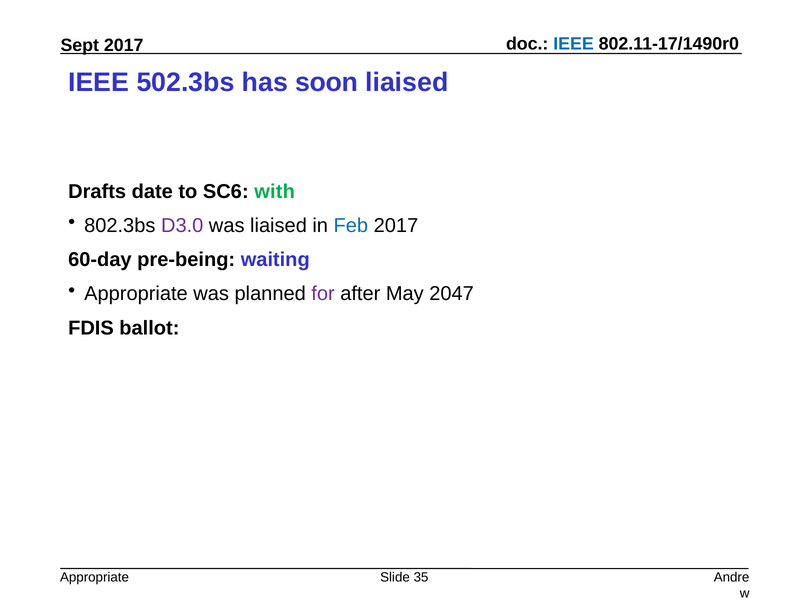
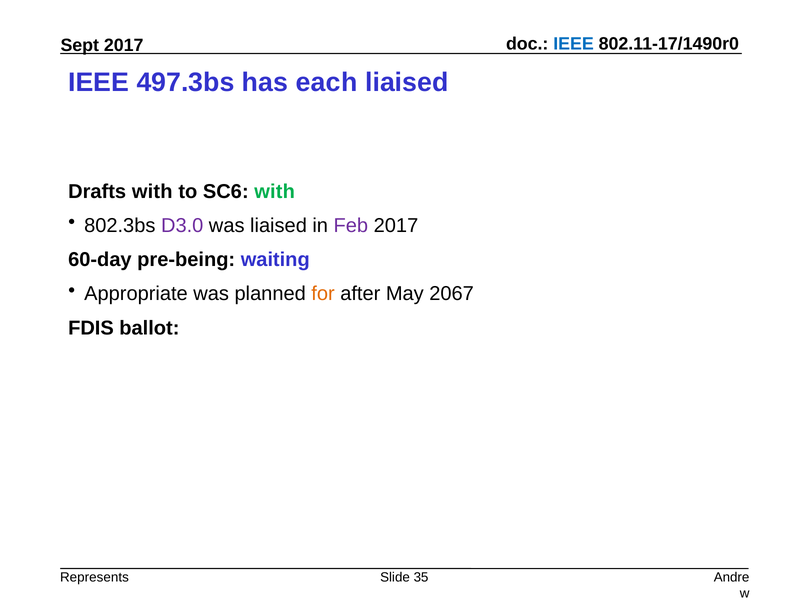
502.3bs: 502.3bs -> 497.3bs
soon: soon -> each
Drafts date: date -> with
Feb colour: blue -> purple
for colour: purple -> orange
2047: 2047 -> 2067
Appropriate at (95, 577): Appropriate -> Represents
